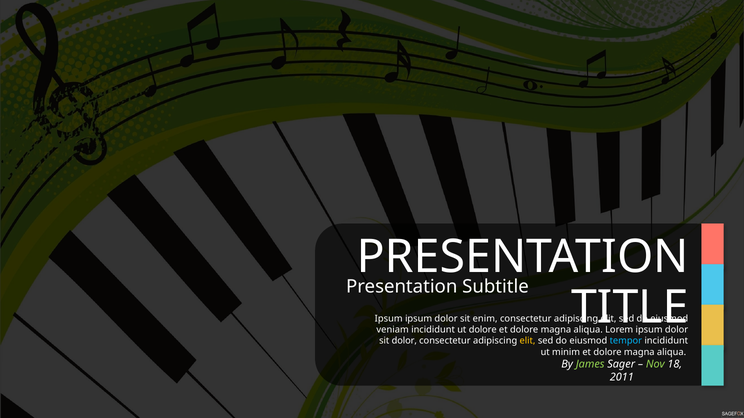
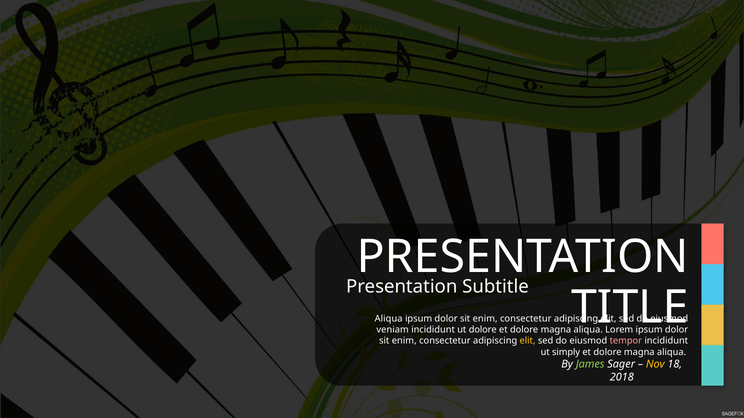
Ipsum at (389, 319): Ipsum -> Aliqua
dolor at (404, 341): dolor -> enim
tempor colour: light blue -> pink
minim: minim -> simply
Nov colour: light green -> yellow
2011: 2011 -> 2018
